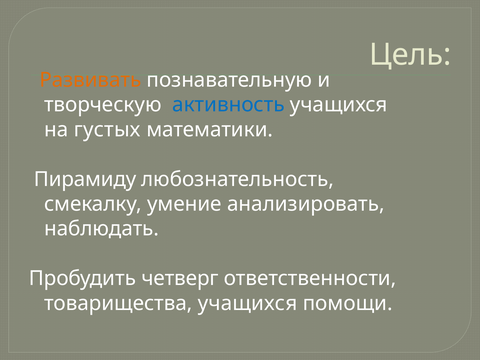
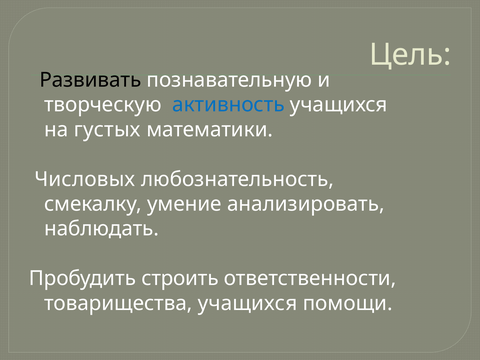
Развивать colour: orange -> black
Пирамиду: Пирамиду -> Числовых
четверг: четверг -> строить
